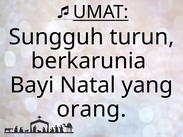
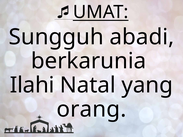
turun: turun -> abadi
Bayi: Bayi -> Ilahi
